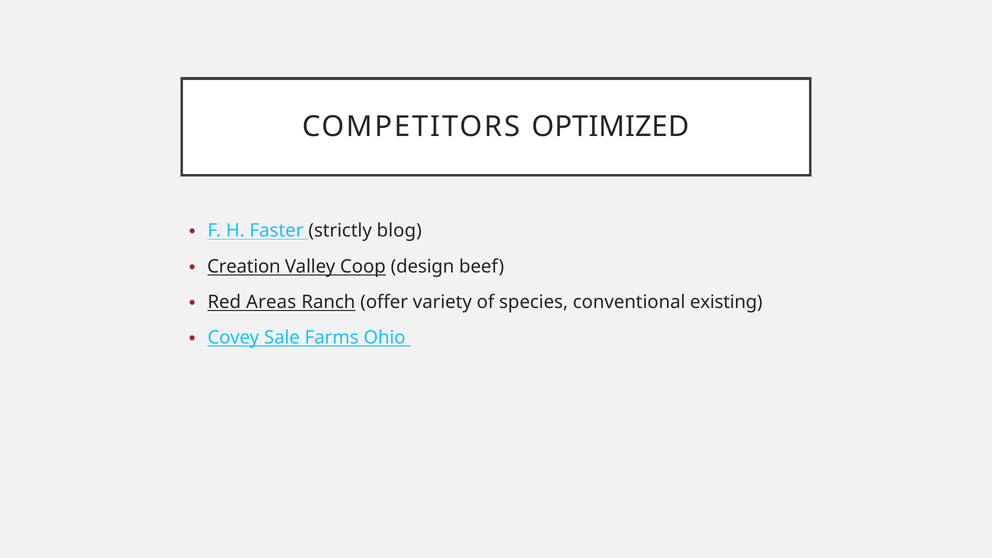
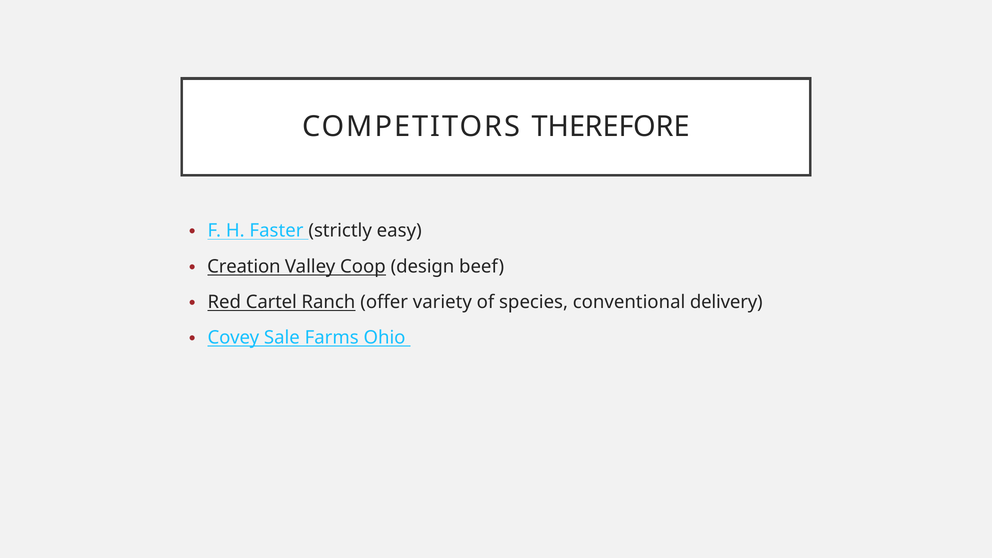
OPTIMIZED: OPTIMIZED -> THEREFORE
blog: blog -> easy
Areas: Areas -> Cartel
existing: existing -> delivery
